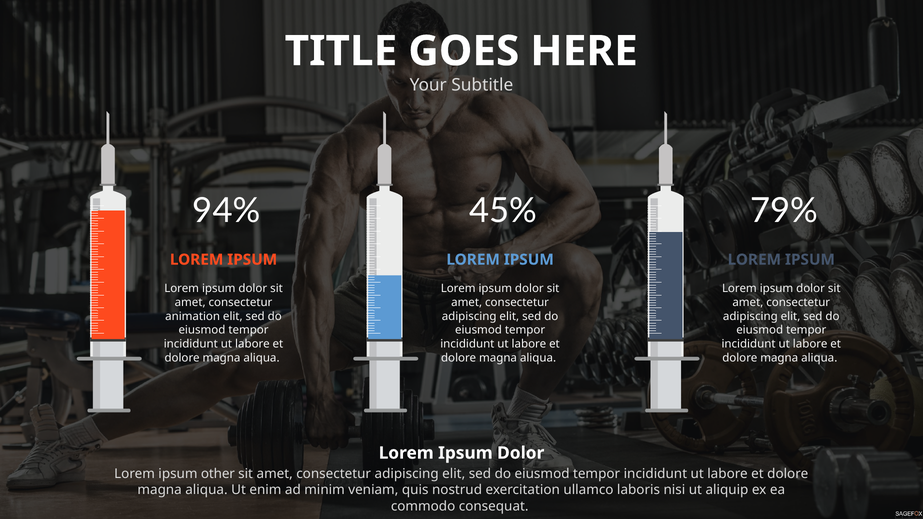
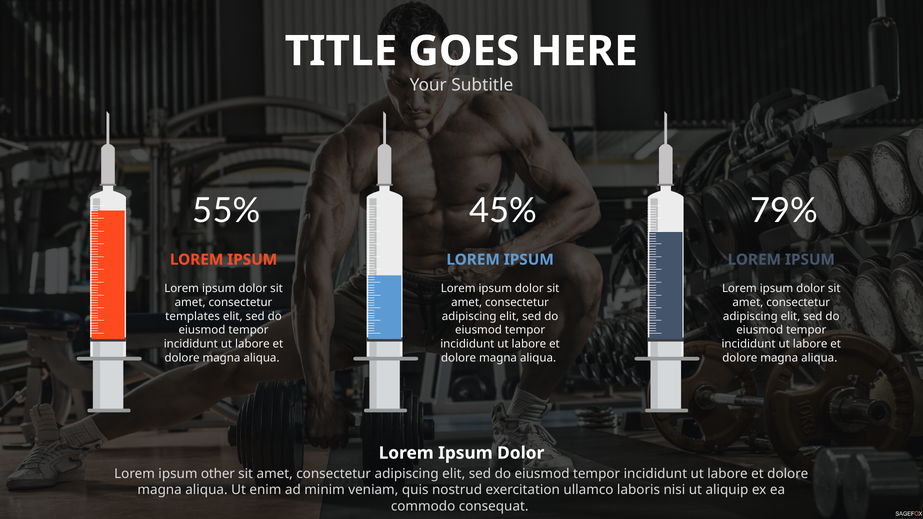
94%: 94% -> 55%
animation: animation -> templates
